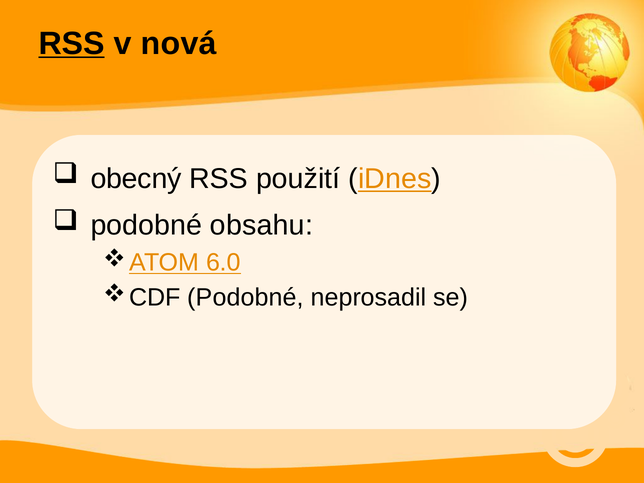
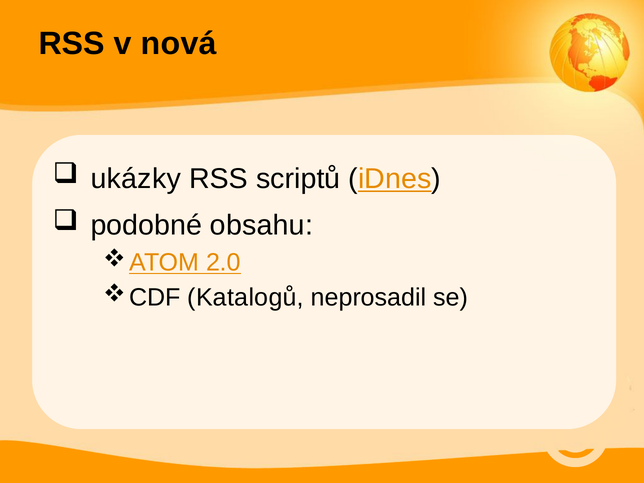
RSS at (72, 43) underline: present -> none
obecný: obecný -> ukázky
použití: použití -> scriptů
6.0: 6.0 -> 2.0
Podobné at (246, 298): Podobné -> Katalogů
